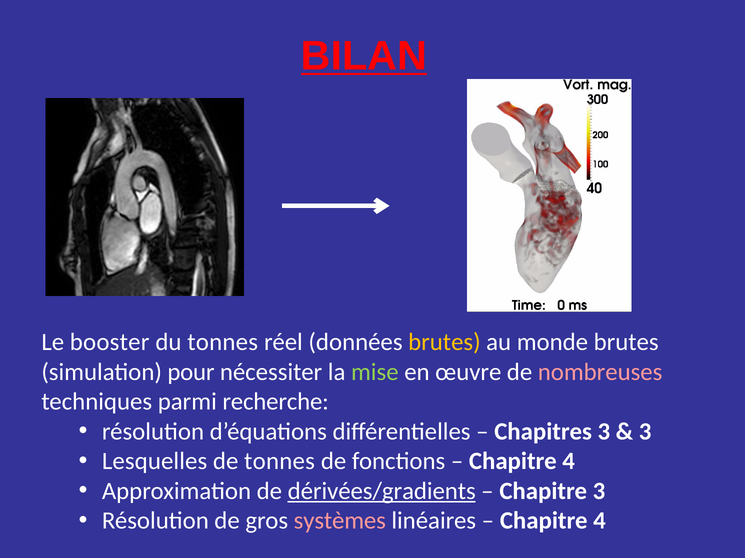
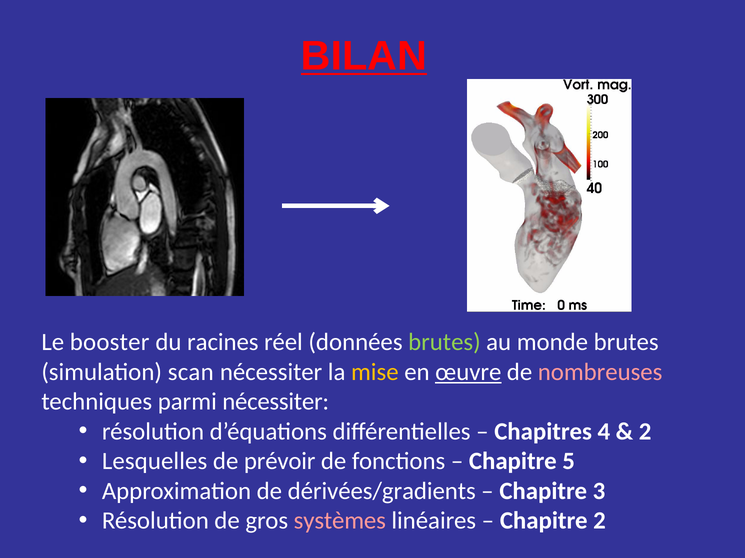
du tonnes: tonnes -> racines
brutes at (444, 343) colour: yellow -> light green
pour: pour -> scan
mise colour: light green -> yellow
œuvre underline: none -> present
parmi recherche: recherche -> nécessiter
Chapitres 3: 3 -> 4
3 at (645, 432): 3 -> 2
de tonnes: tonnes -> prévoir
4 at (569, 462): 4 -> 5
dérivées/gradients underline: present -> none
4 at (600, 521): 4 -> 2
